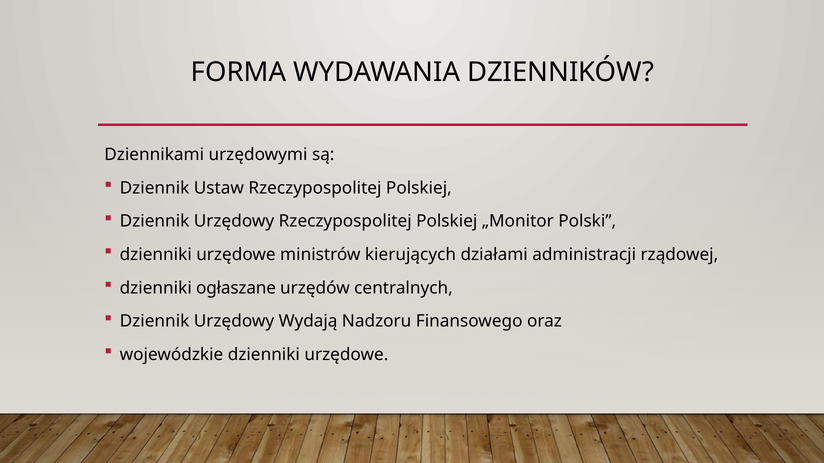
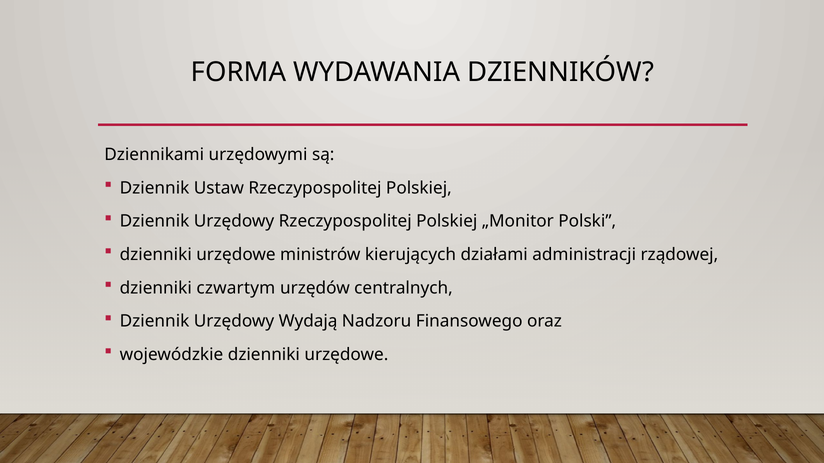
ogłaszane: ogłaszane -> czwartym
